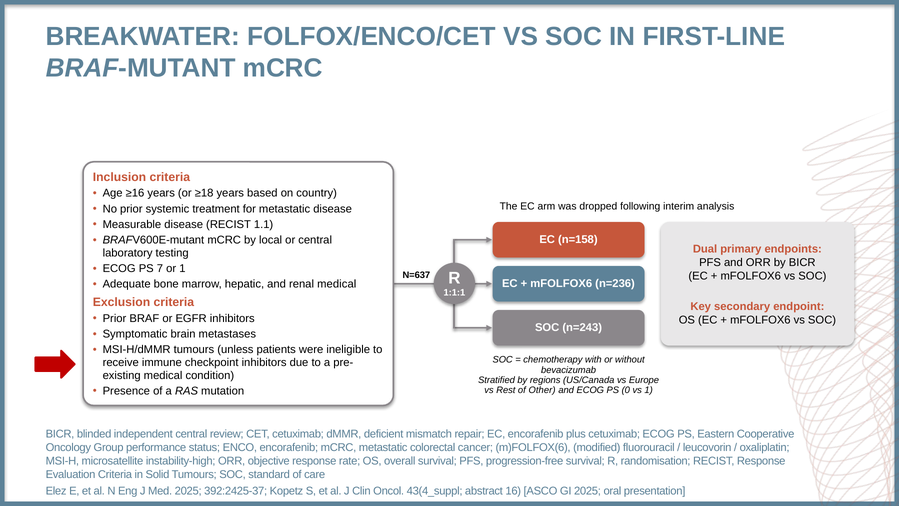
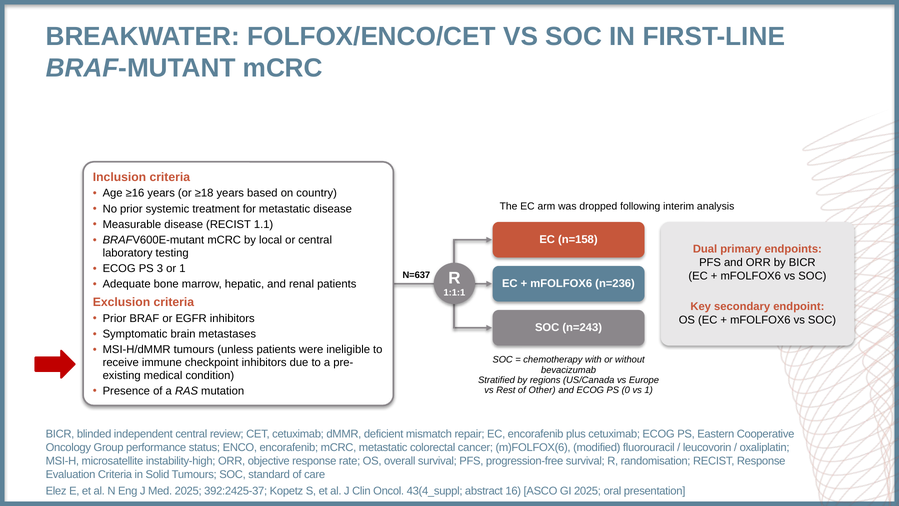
7: 7 -> 3
renal medical: medical -> patients
